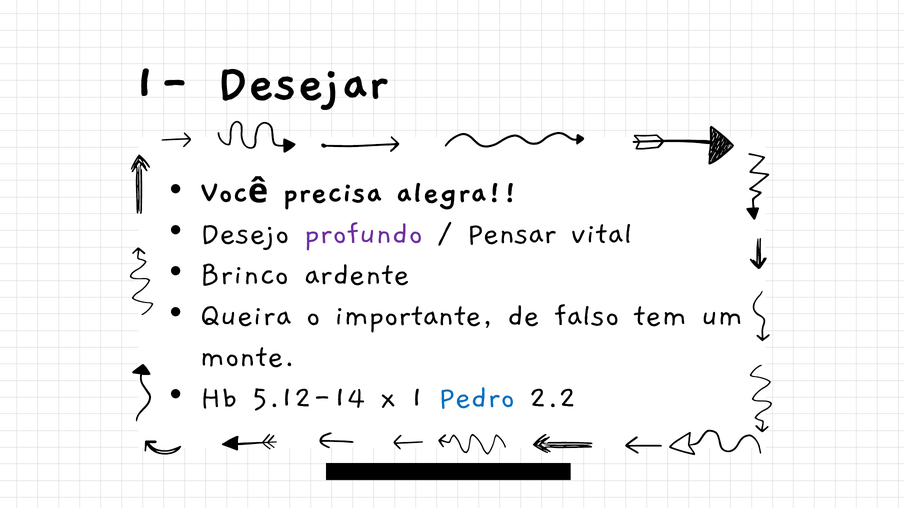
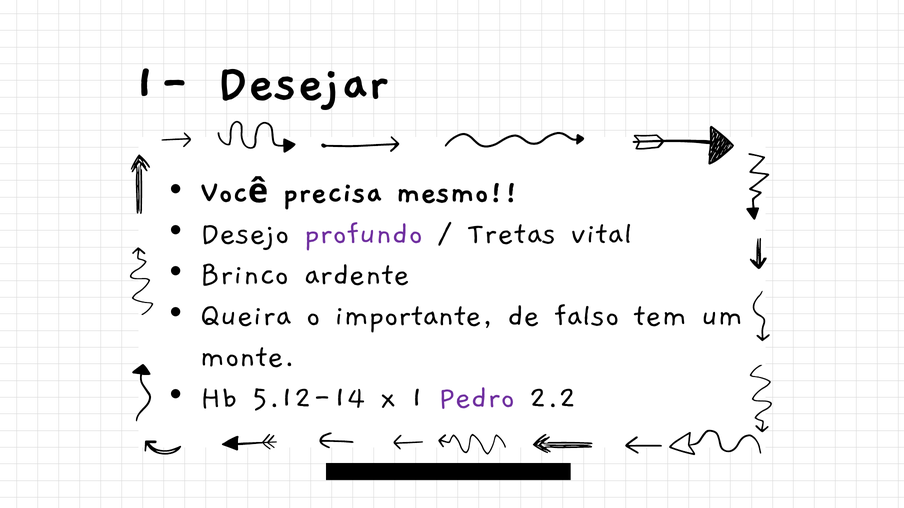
alegra: alegra -> mesmo
Pensar: Pensar -> Tretas
Pedro colour: blue -> purple
